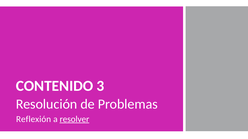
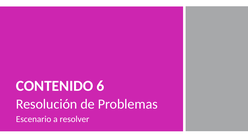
3: 3 -> 6
Reflexión: Reflexión -> Escenario
resolver underline: present -> none
